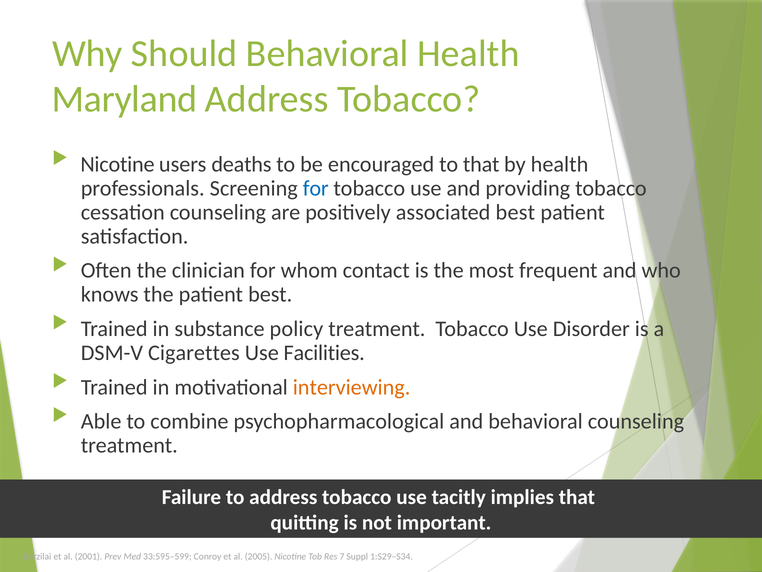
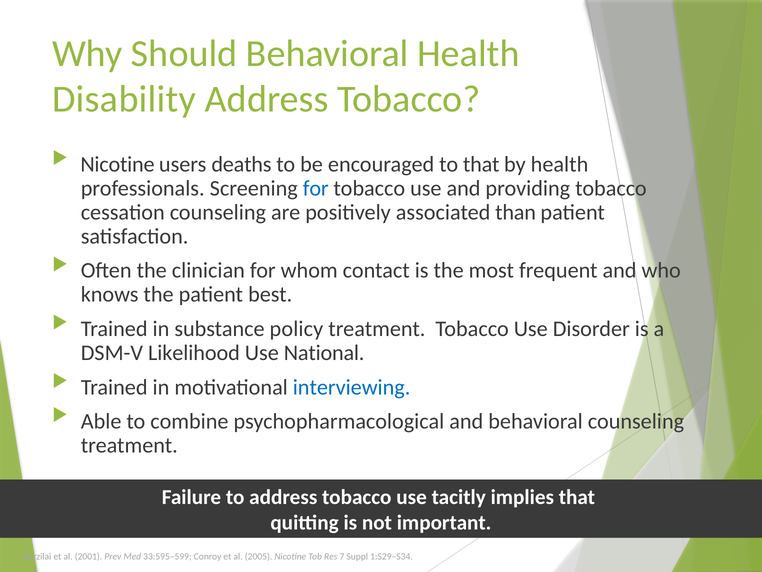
Maryland: Maryland -> Disability
associated best: best -> than
Cigarettes: Cigarettes -> Likelihood
Facilities: Facilities -> National
interviewing colour: orange -> blue
